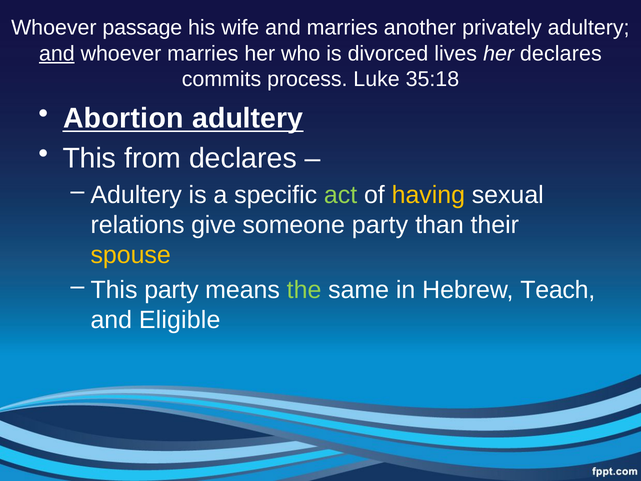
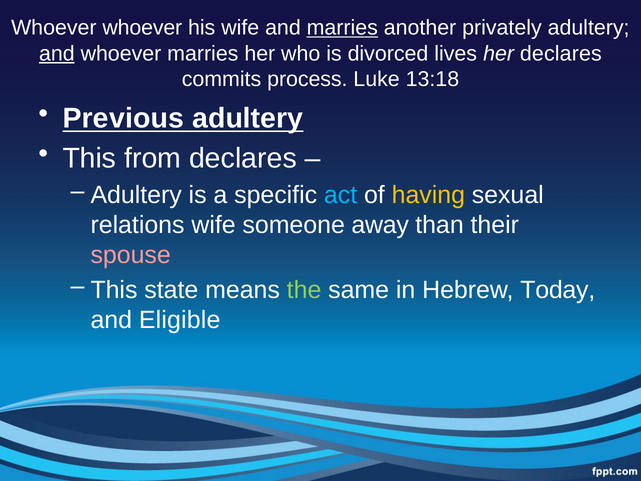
Whoever passage: passage -> whoever
marries at (342, 28) underline: none -> present
35:18: 35:18 -> 13:18
Abortion: Abortion -> Previous
act colour: light green -> light blue
relations give: give -> wife
someone party: party -> away
spouse colour: yellow -> pink
This party: party -> state
Teach: Teach -> Today
